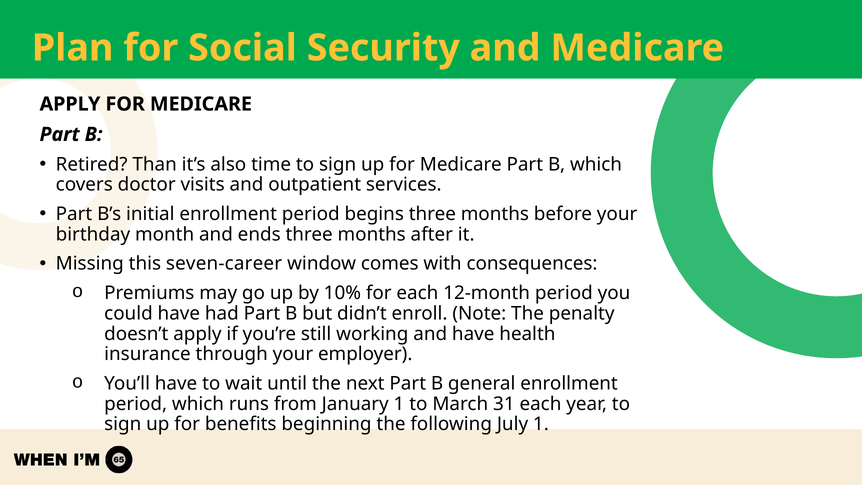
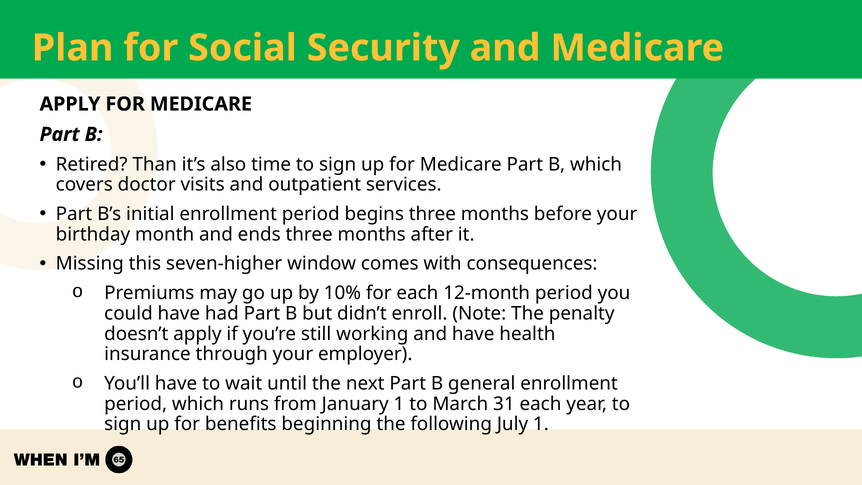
seven-career: seven-career -> seven-higher
